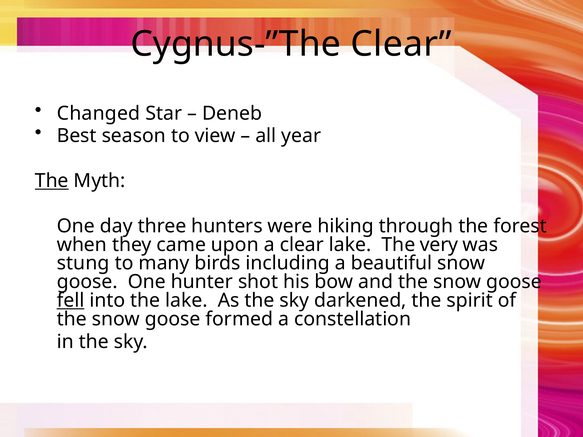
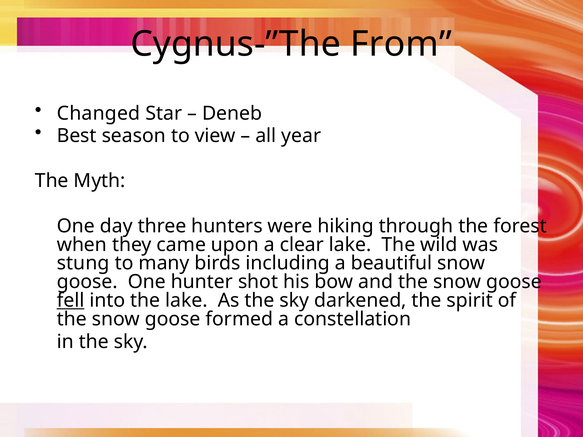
Cygnus-”The Clear: Clear -> From
The at (52, 181) underline: present -> none
very: very -> wild
